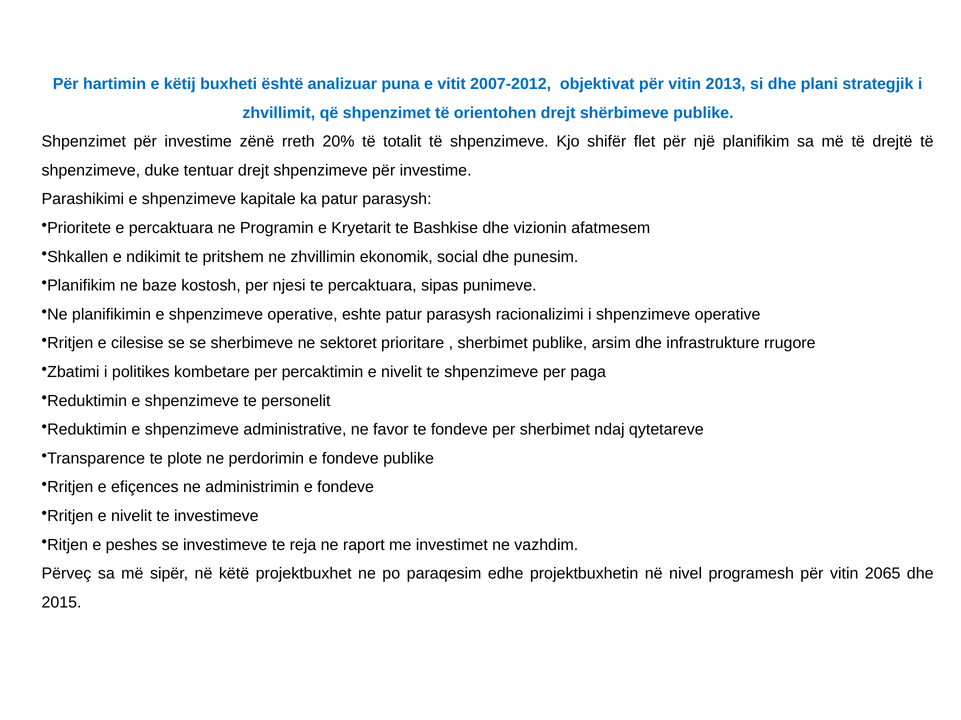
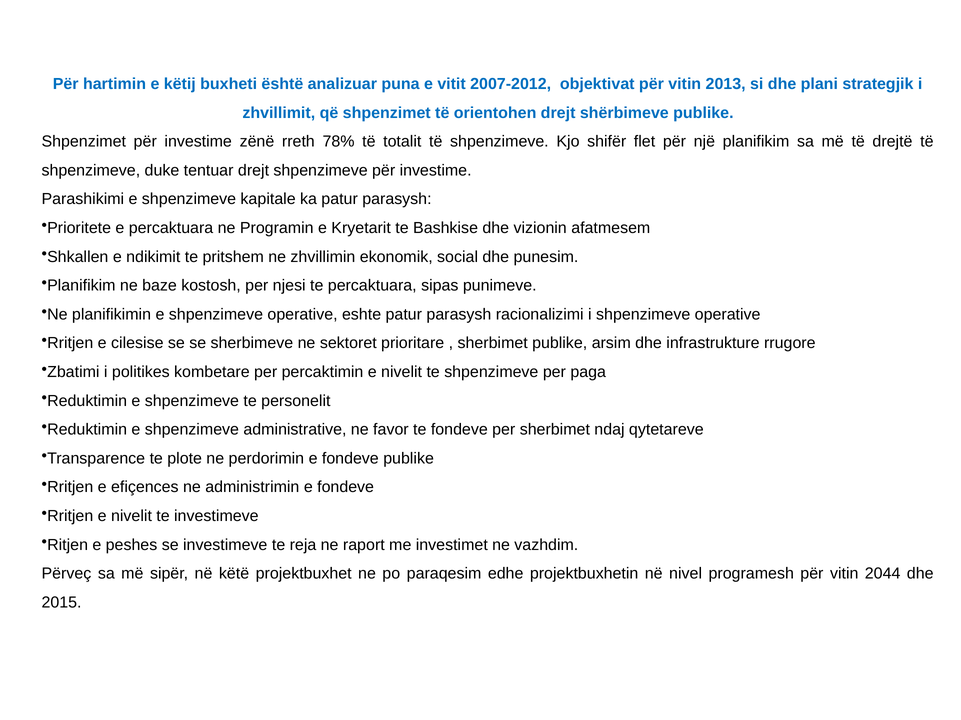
20%: 20% -> 78%
2065: 2065 -> 2044
